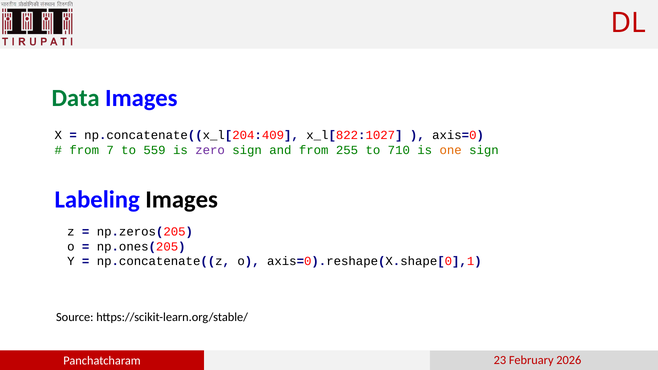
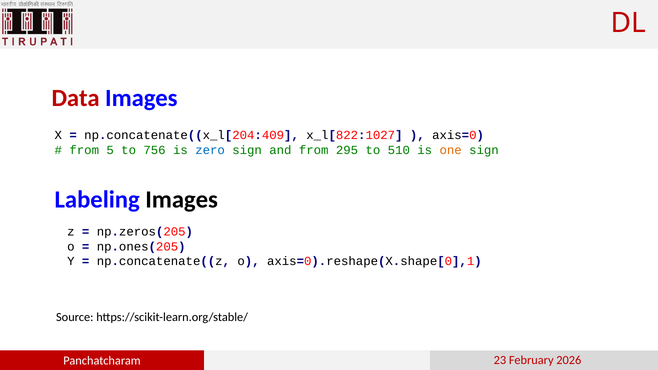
Data colour: green -> red
7: 7 -> 5
559: 559 -> 756
zero colour: purple -> blue
255: 255 -> 295
710: 710 -> 510
